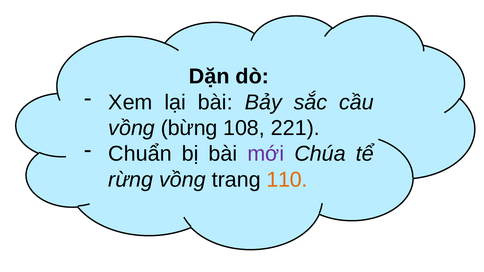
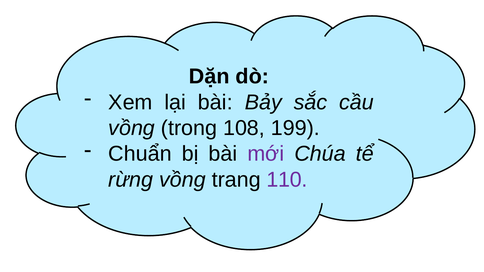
bừng: bừng -> trong
221: 221 -> 199
110 colour: orange -> purple
